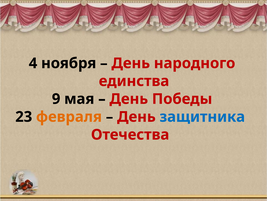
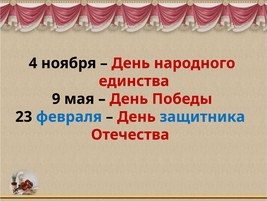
февраля colour: orange -> blue
